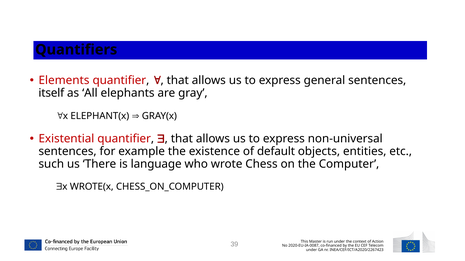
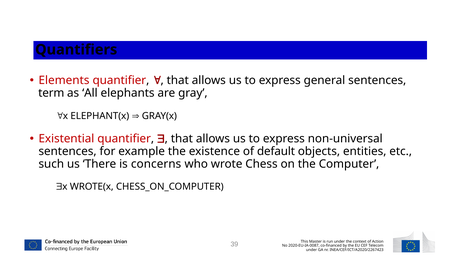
itself: itself -> term
language: language -> concerns
